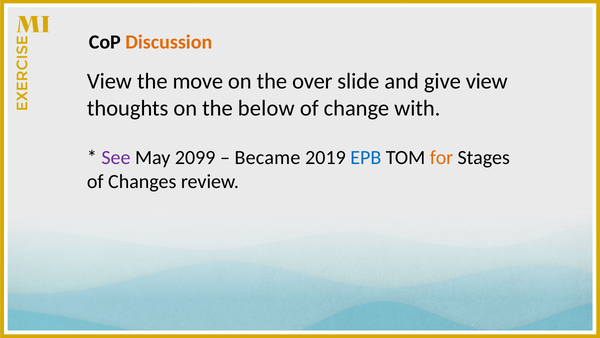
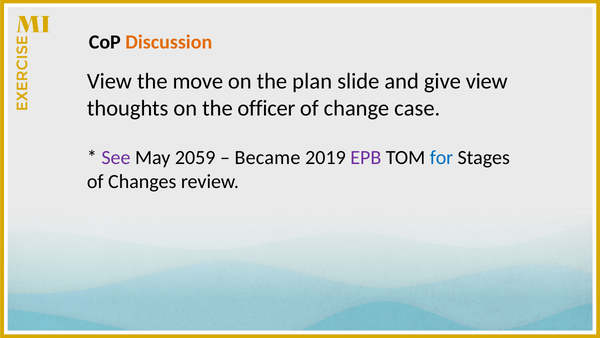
over: over -> plan
below: below -> officer
with: with -> case
2099: 2099 -> 2059
EPB colour: blue -> purple
for colour: orange -> blue
